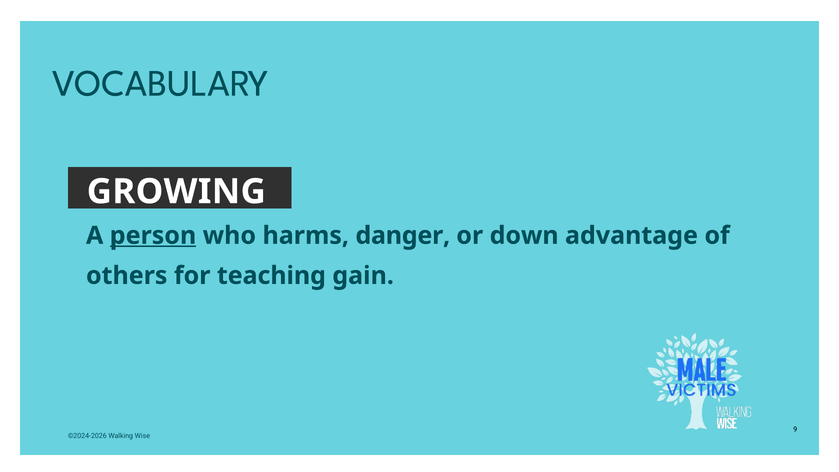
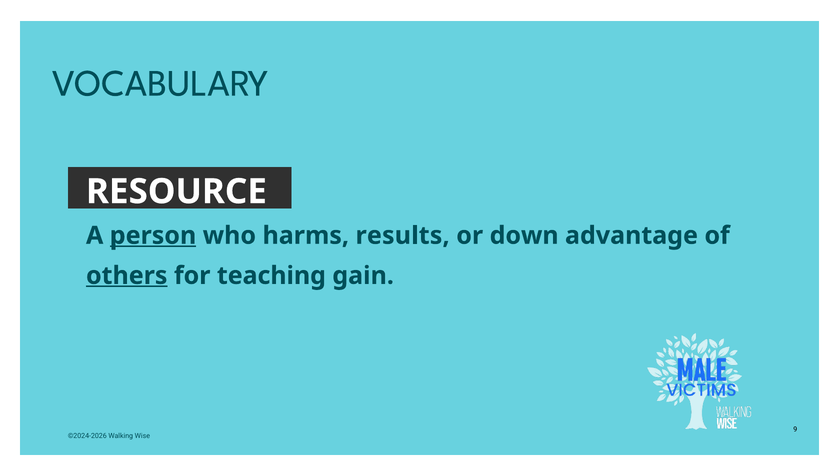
GROWING: GROWING -> RESOURCE
danger: danger -> results
others underline: none -> present
